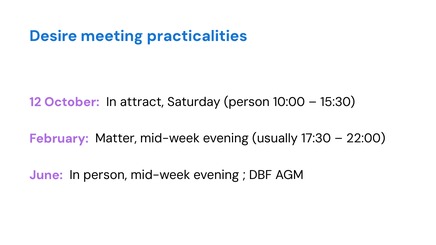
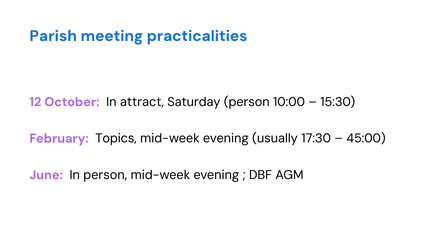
Desire: Desire -> Parish
Matter: Matter -> Topics
22:00: 22:00 -> 45:00
